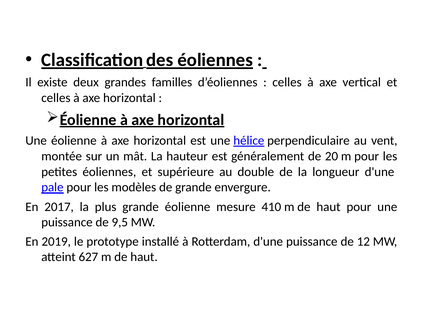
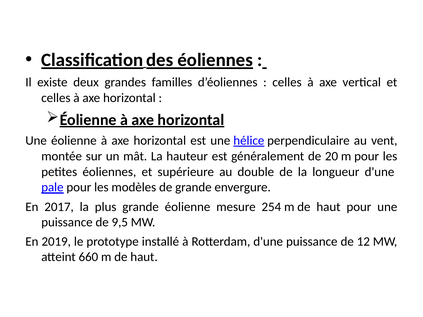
410: 410 -> 254
627: 627 -> 660
